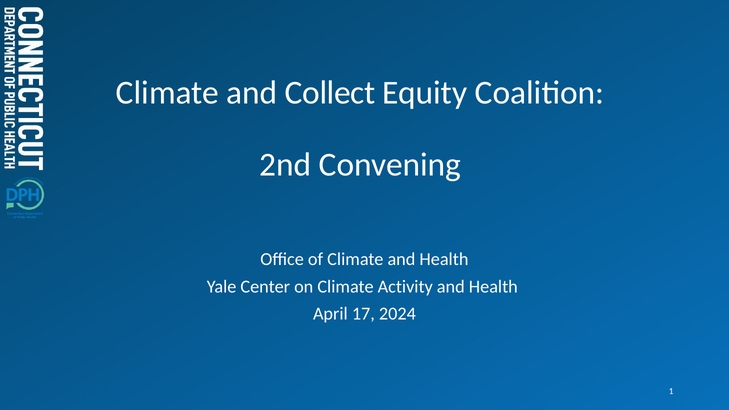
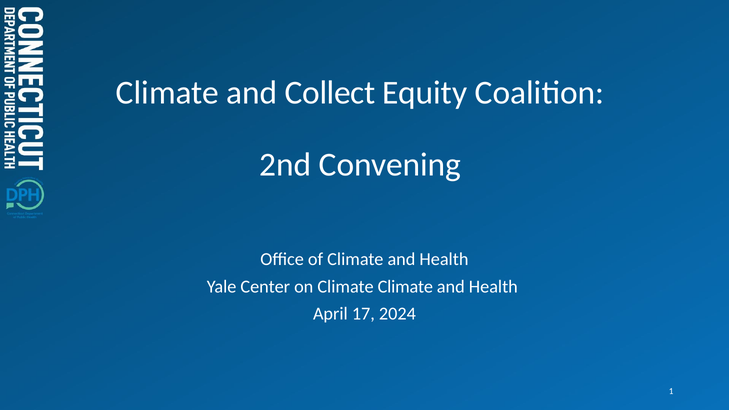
Climate Activity: Activity -> Climate
